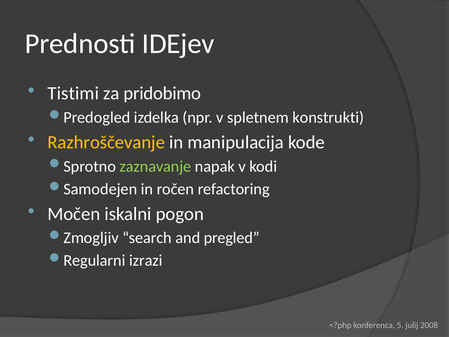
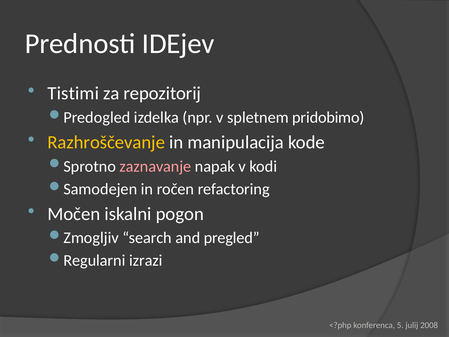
pridobimo: pridobimo -> repozitorij
konstrukti: konstrukti -> pridobimo
zaznavanje colour: light green -> pink
